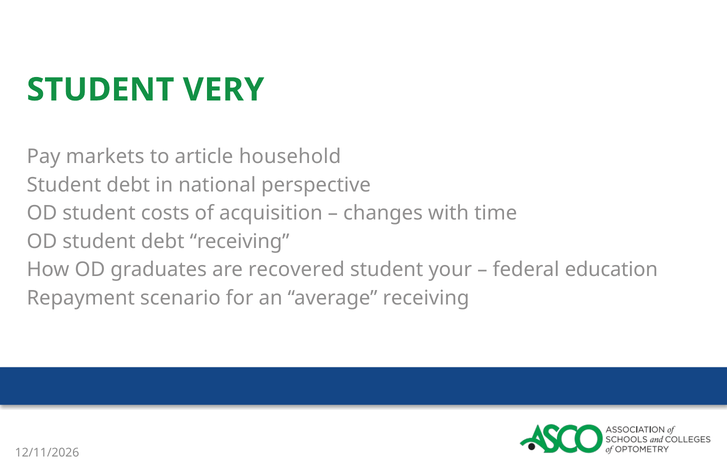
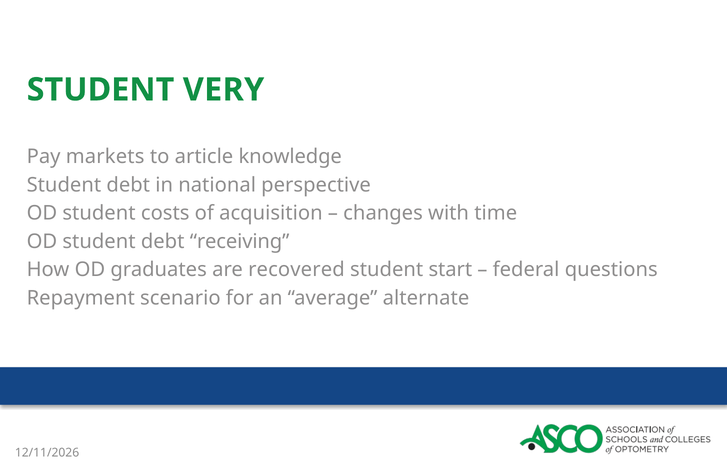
household: household -> knowledge
your: your -> start
education: education -> questions
average receiving: receiving -> alternate
